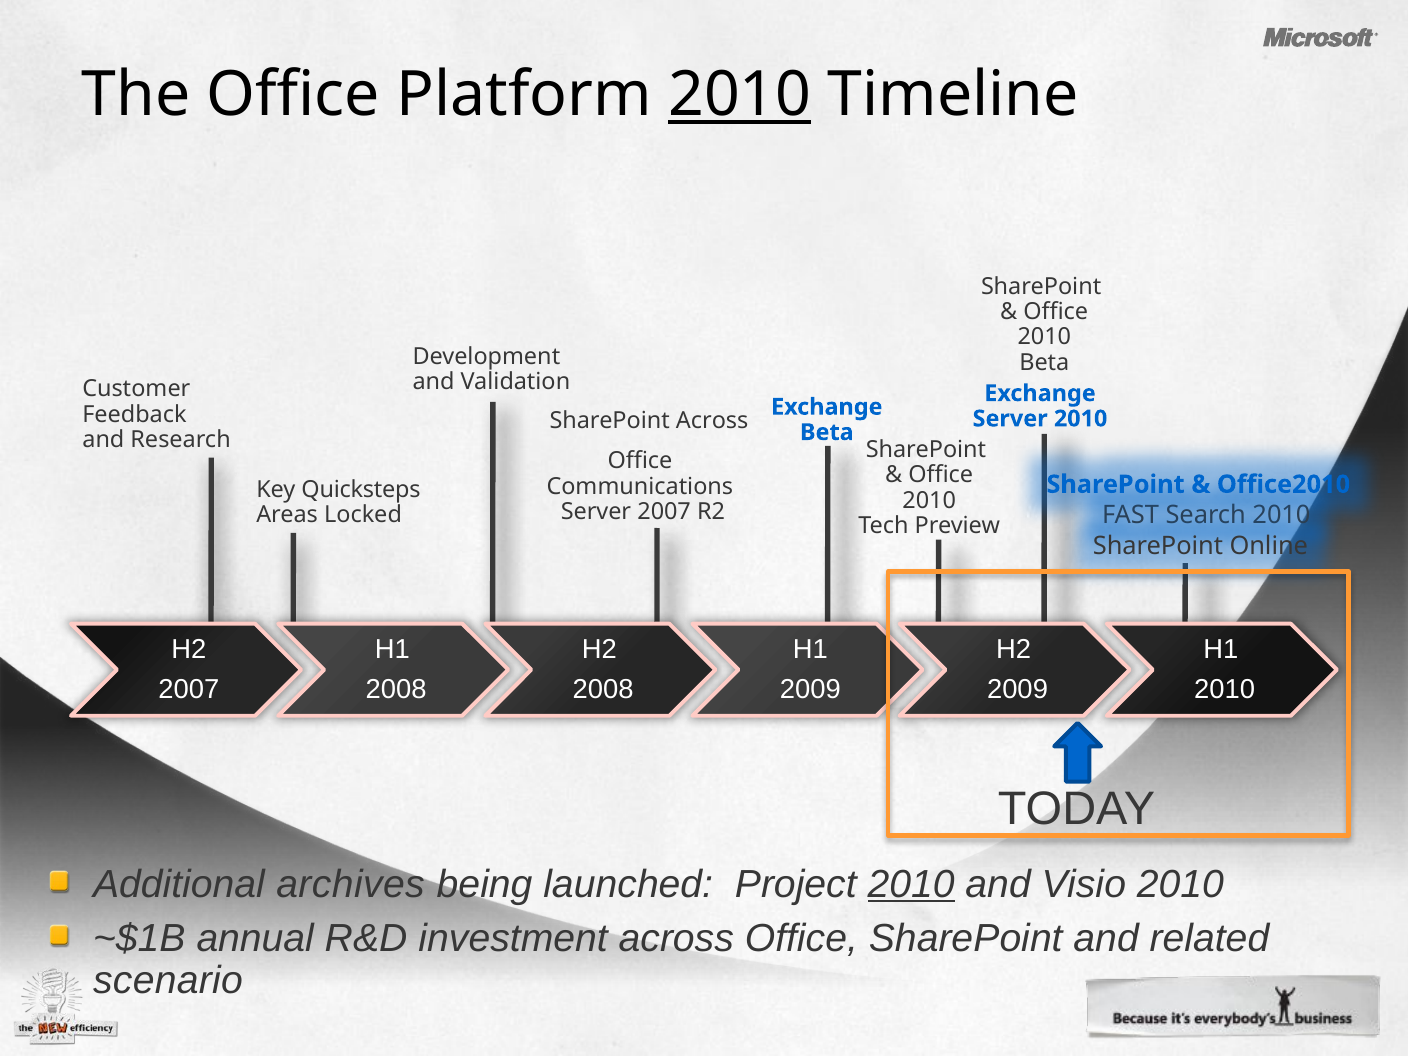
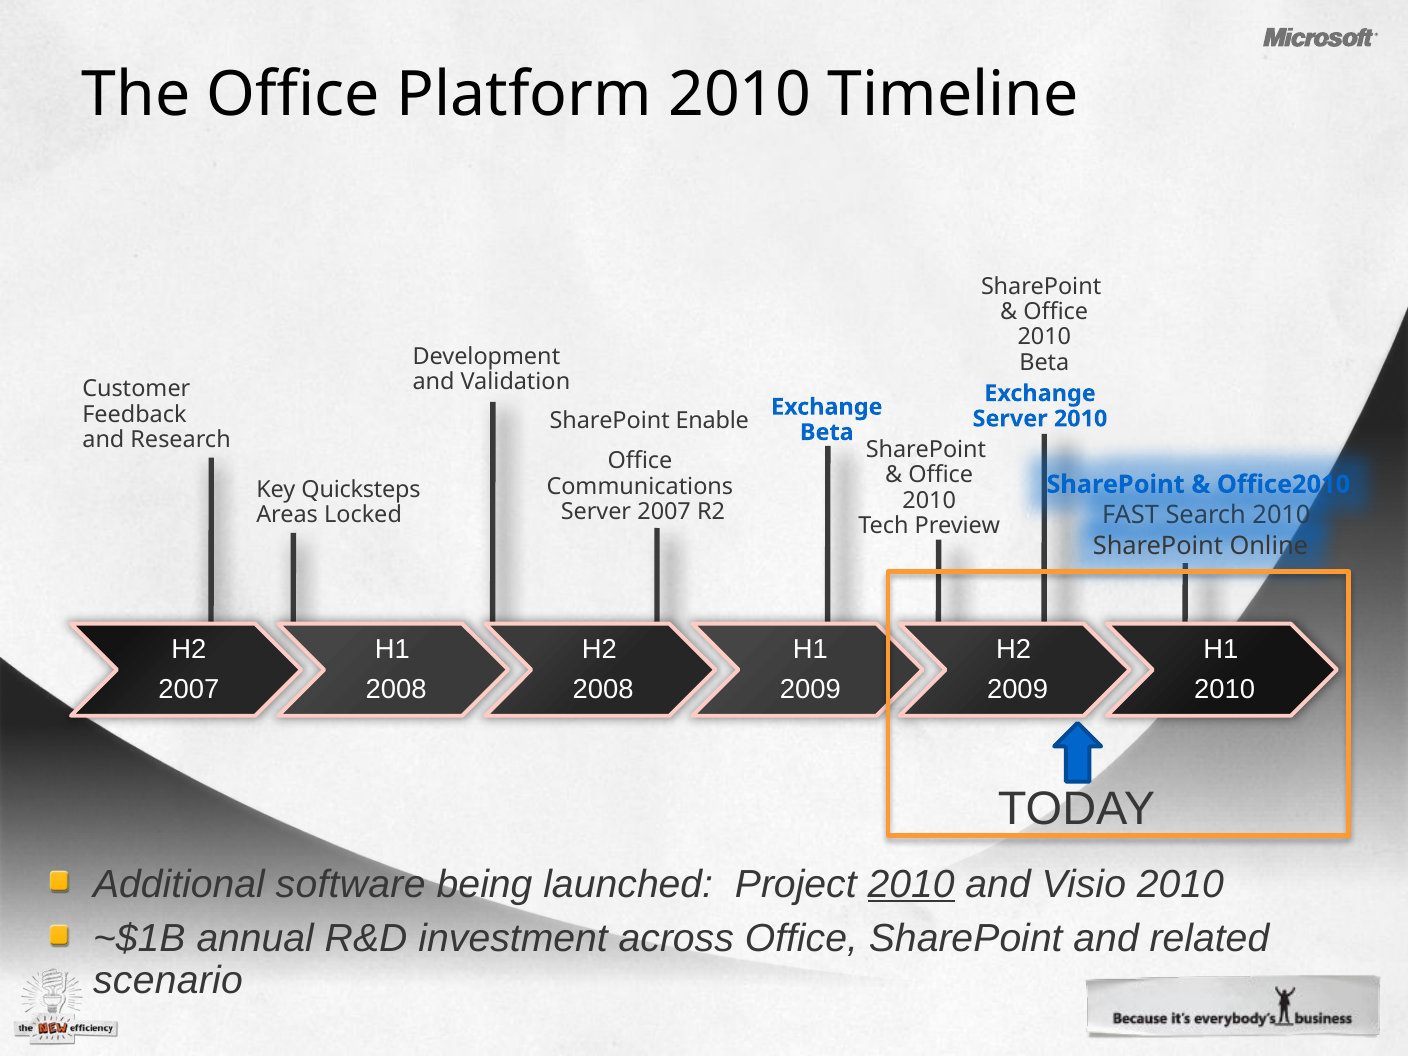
2010 at (740, 95) underline: present -> none
SharePoint Across: Across -> Enable
archives: archives -> software
